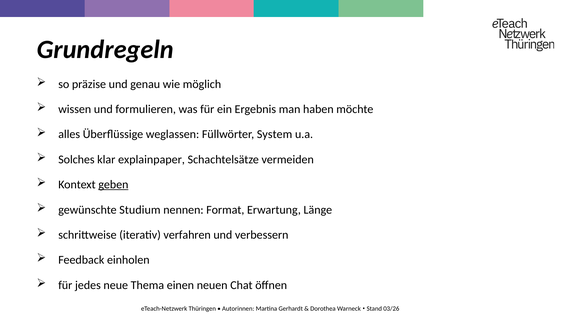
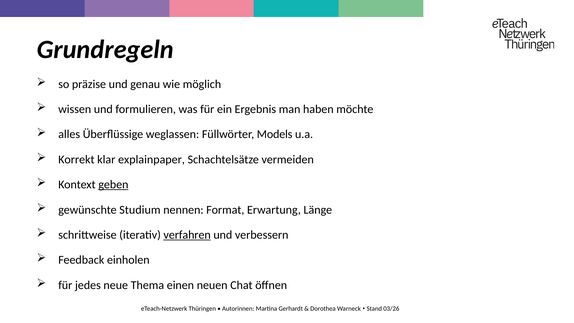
System: System -> Models
Solches: Solches -> Korrekt
verfahren underline: none -> present
